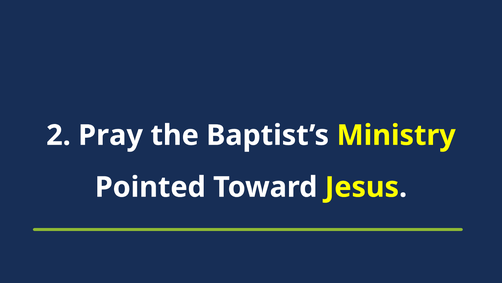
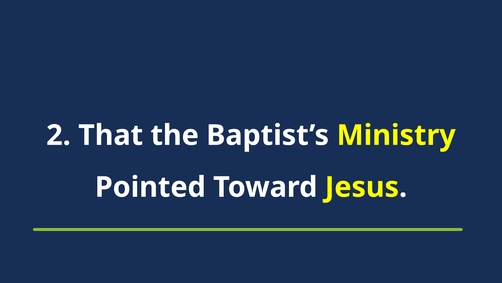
Pray: Pray -> That
